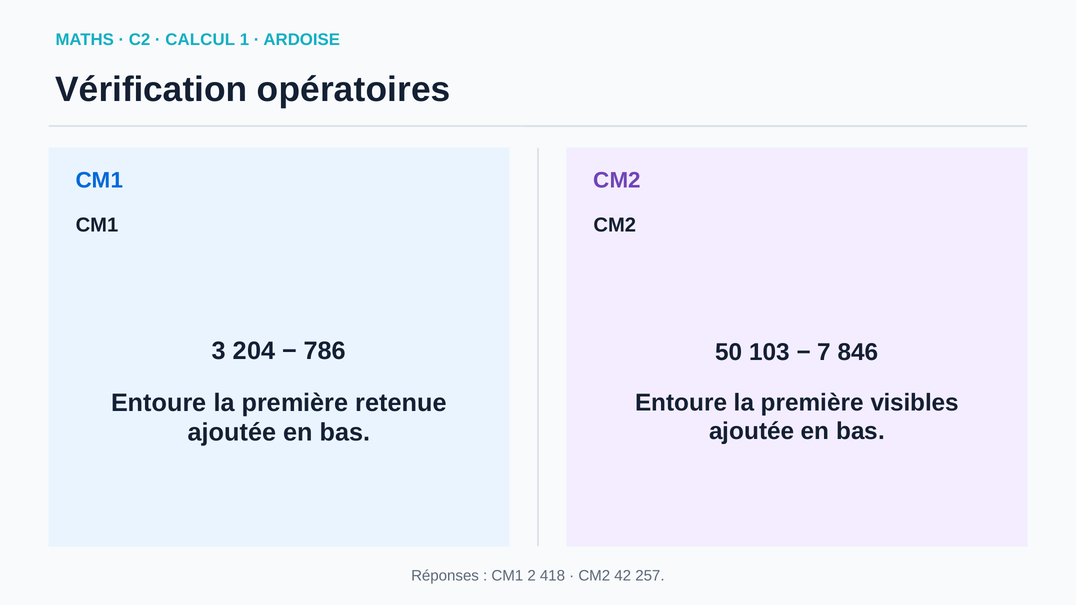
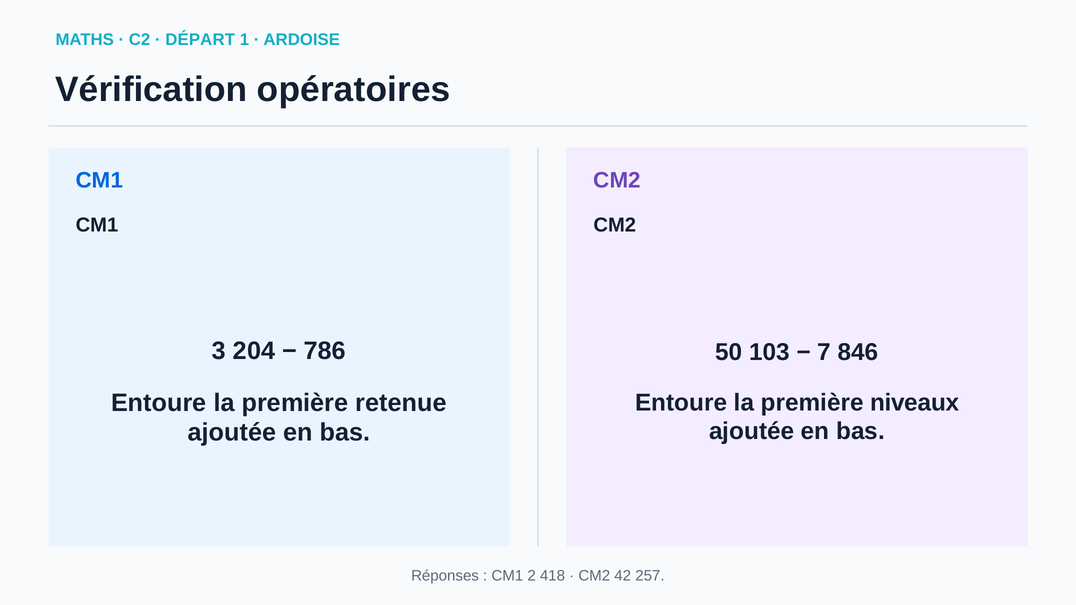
CALCUL: CALCUL -> DÉPART
visibles: visibles -> niveaux
